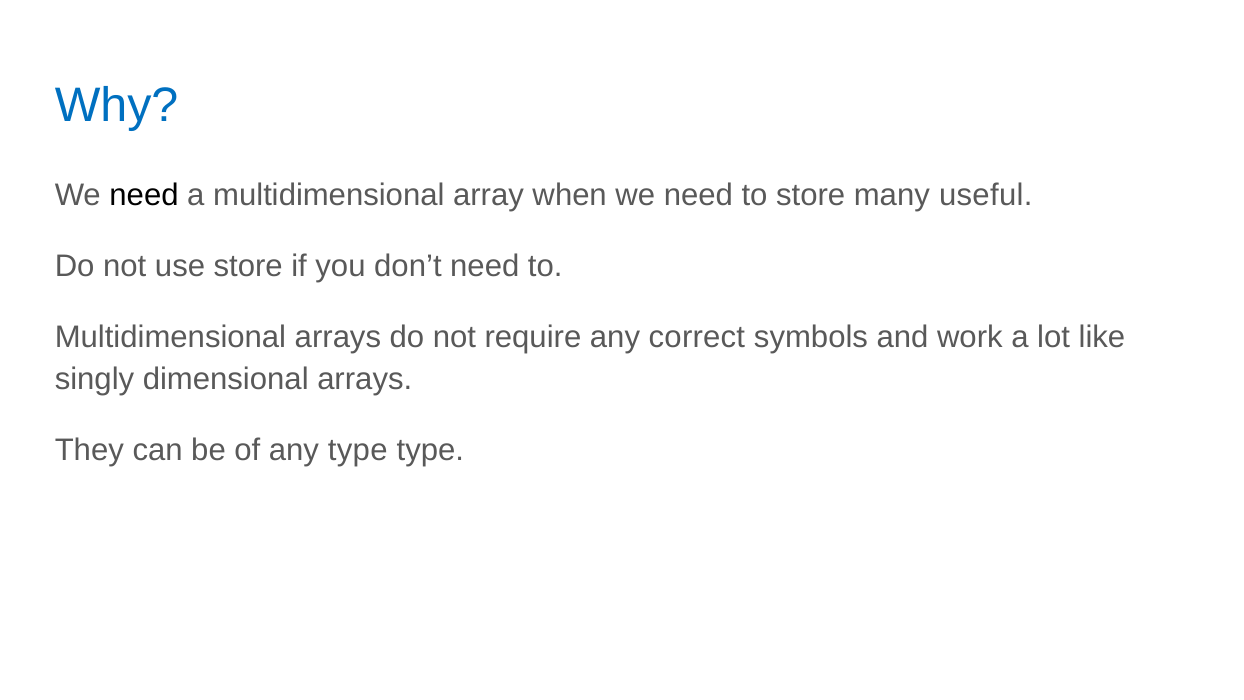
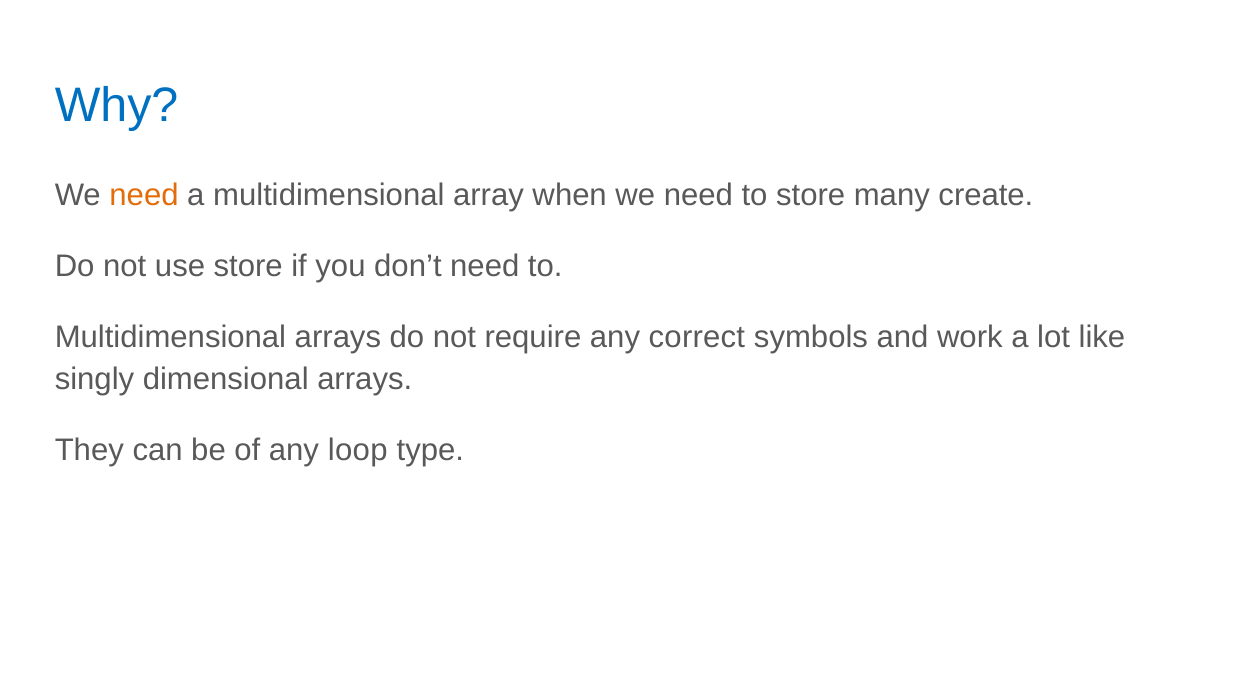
need at (144, 196) colour: black -> orange
useful: useful -> create
any type: type -> loop
